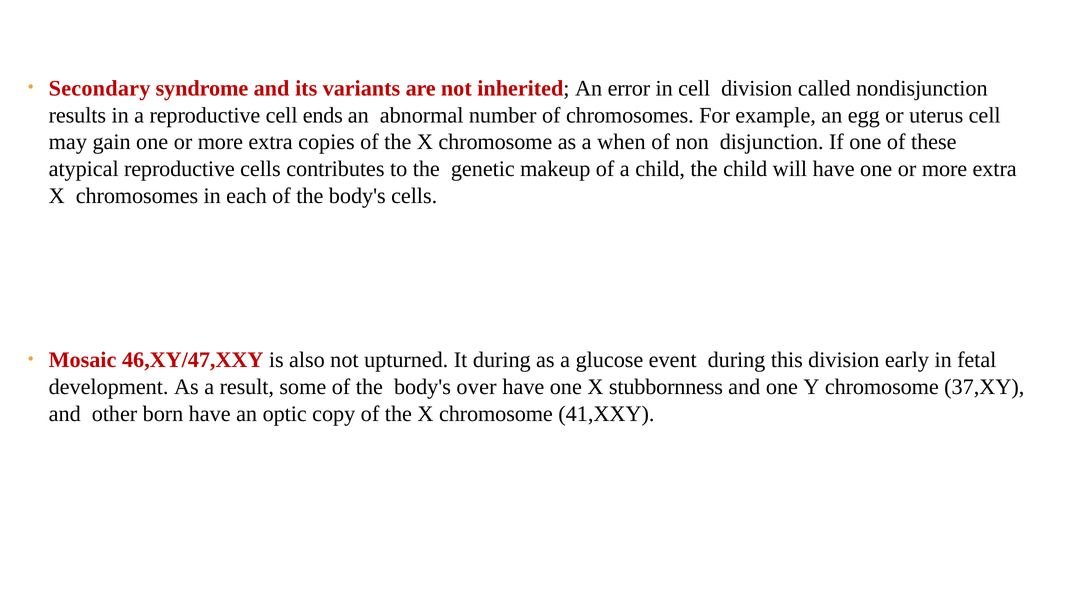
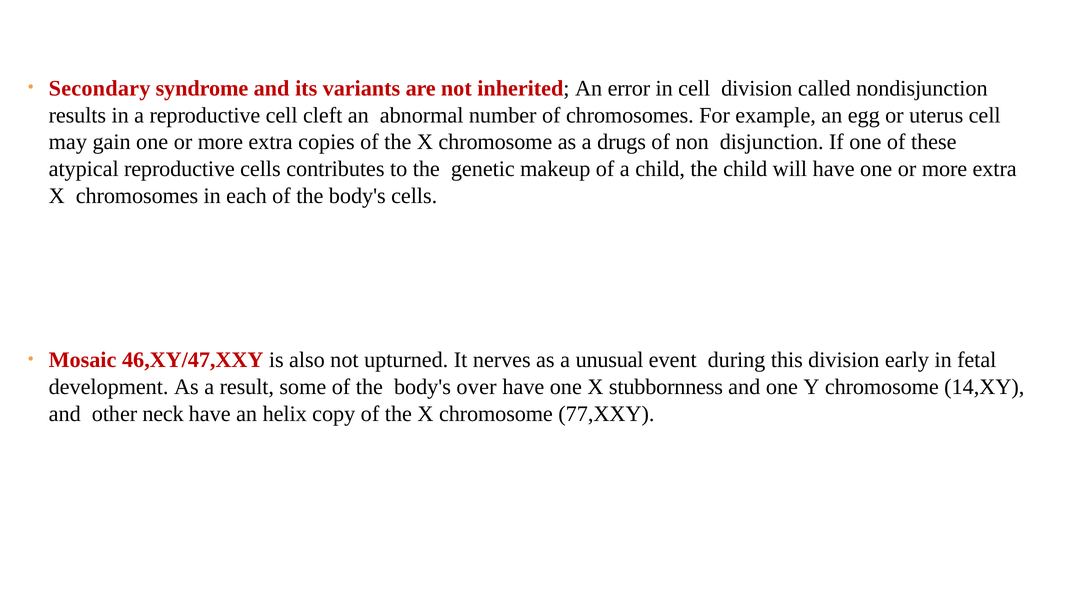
ends: ends -> cleft
when: when -> drugs
It during: during -> nerves
glucose: glucose -> unusual
37,XY: 37,XY -> 14,XY
born: born -> neck
optic: optic -> helix
41,XXY: 41,XXY -> 77,XXY
